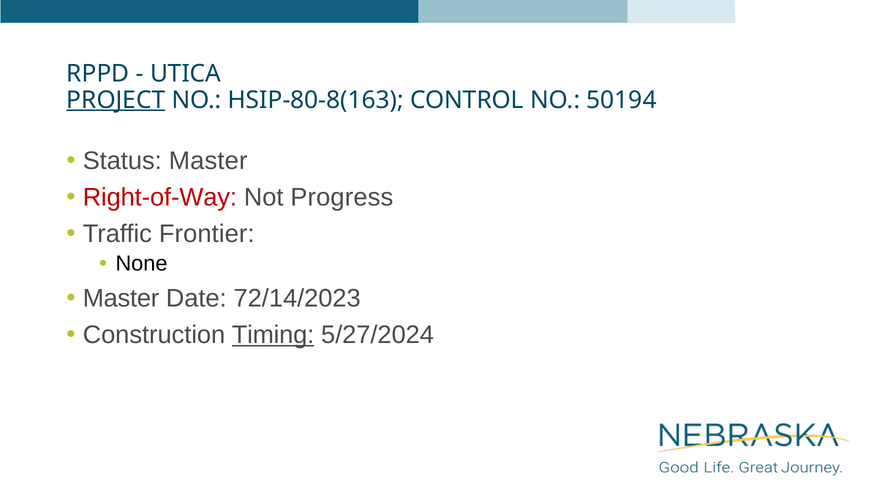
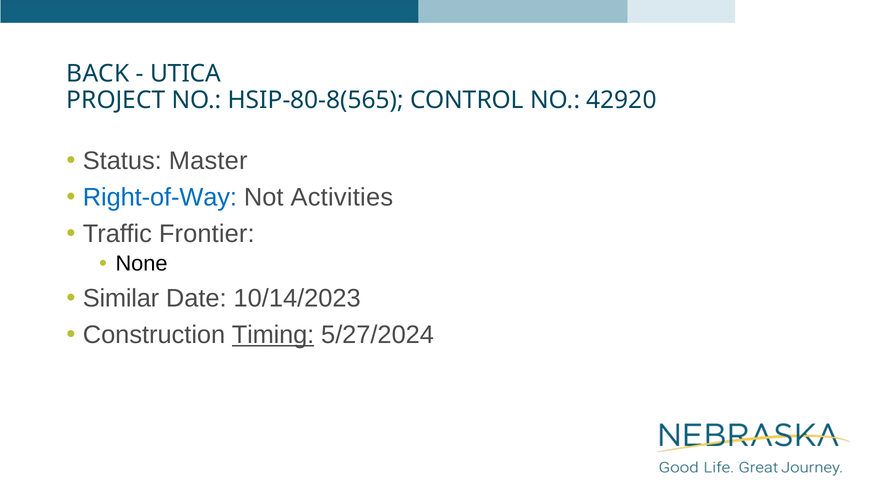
RPPD: RPPD -> BACK
PROJECT underline: present -> none
HSIP-80-8(163: HSIP-80-8(163 -> HSIP-80-8(565
50194: 50194 -> 42920
Right-of-Way colour: red -> blue
Progress: Progress -> Activities
Master at (121, 299): Master -> Similar
72/14/2023: 72/14/2023 -> 10/14/2023
